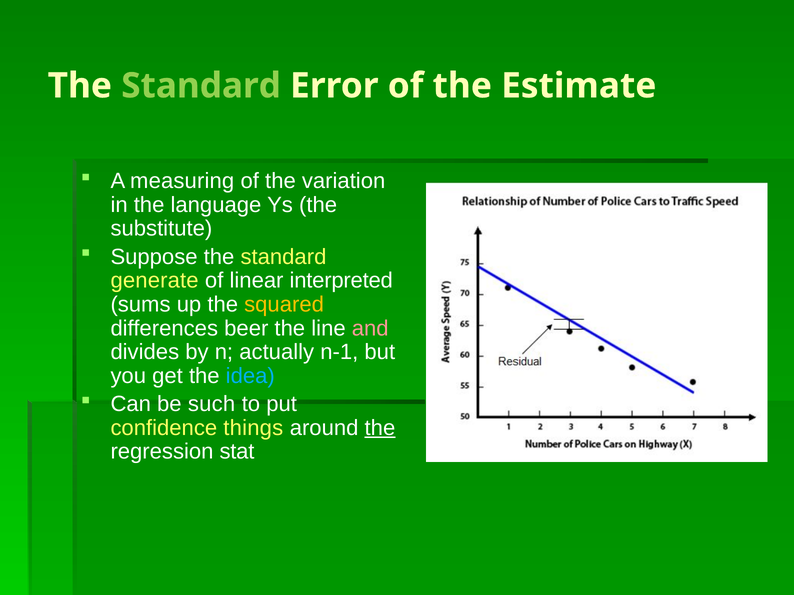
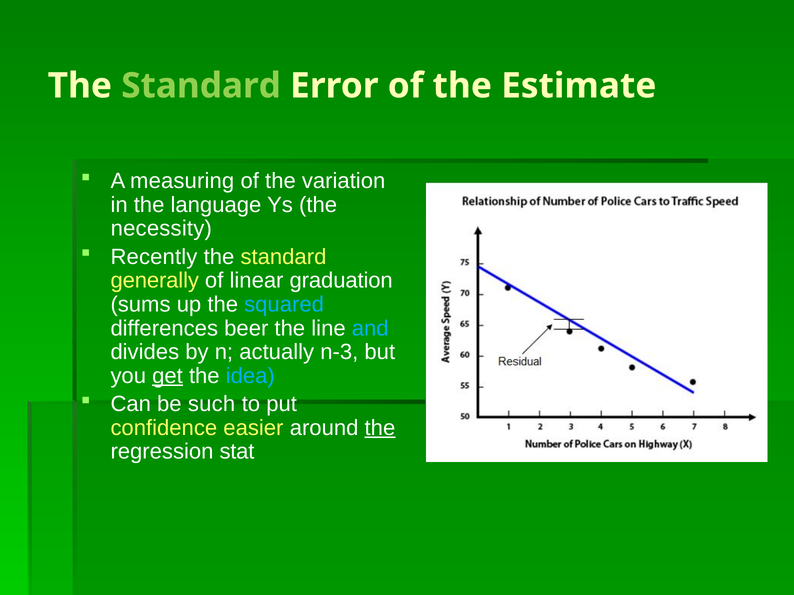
substitute: substitute -> necessity
Suppose: Suppose -> Recently
generate: generate -> generally
interpreted: interpreted -> graduation
squared colour: yellow -> light blue
and colour: pink -> light blue
n-1: n-1 -> n-3
get underline: none -> present
things: things -> easier
